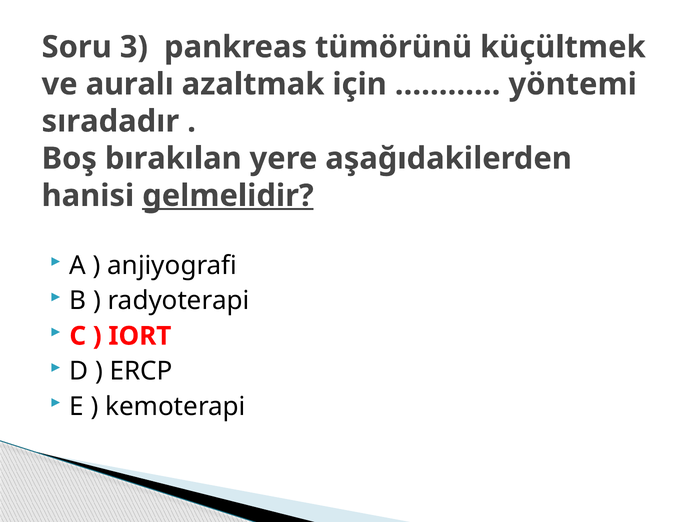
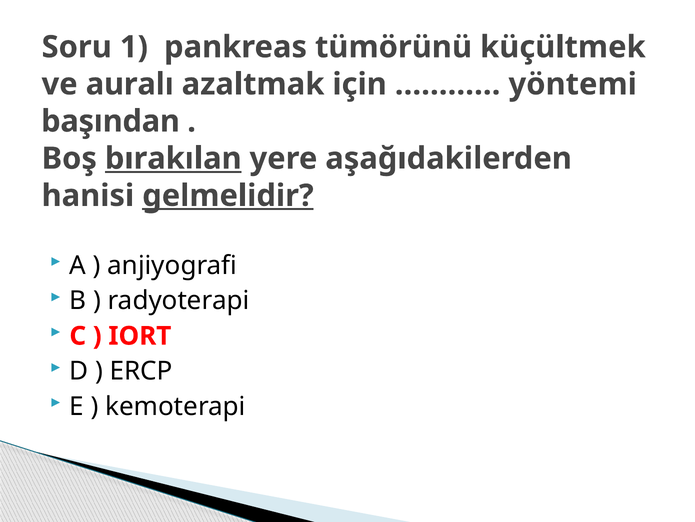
3: 3 -> 1
sıradadır: sıradadır -> başından
bırakılan underline: none -> present
